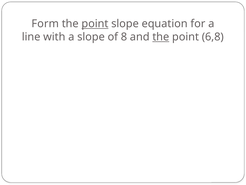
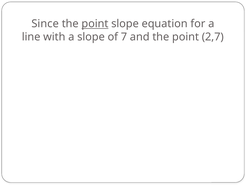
Form: Form -> Since
8: 8 -> 7
the at (161, 37) underline: present -> none
6,8: 6,8 -> 2,7
